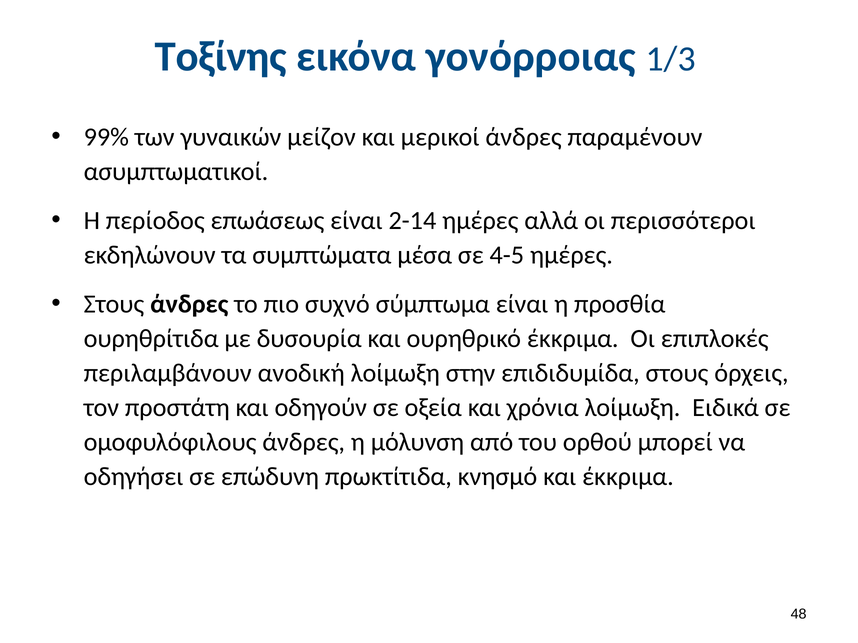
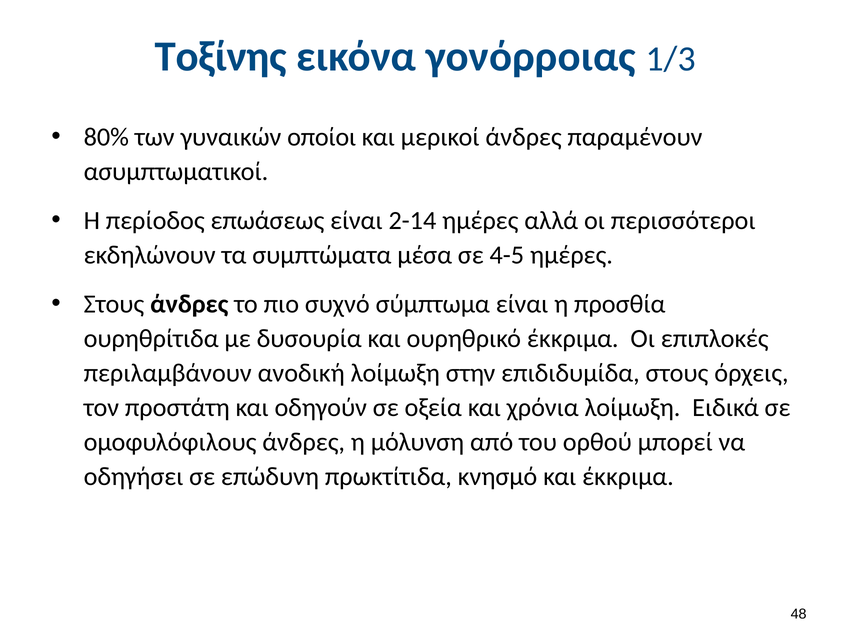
99%: 99% -> 80%
μείζον: μείζον -> οποίοι
